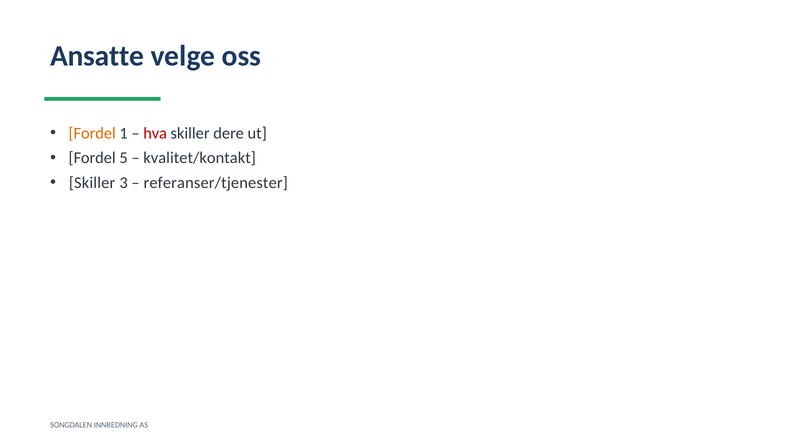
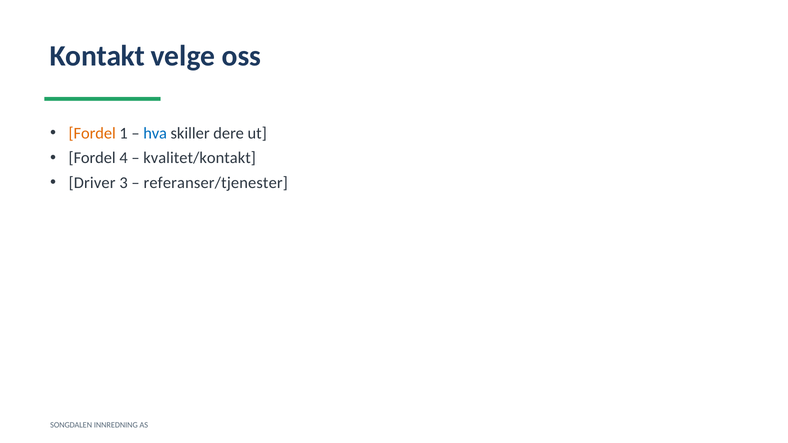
Ansatte: Ansatte -> Kontakt
hva colour: red -> blue
5: 5 -> 4
Skiller at (92, 183): Skiller -> Driver
